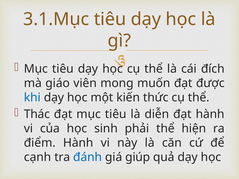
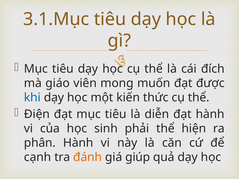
Thác: Thác -> Điện
điểm: điểm -> phân
đánh colour: blue -> orange
